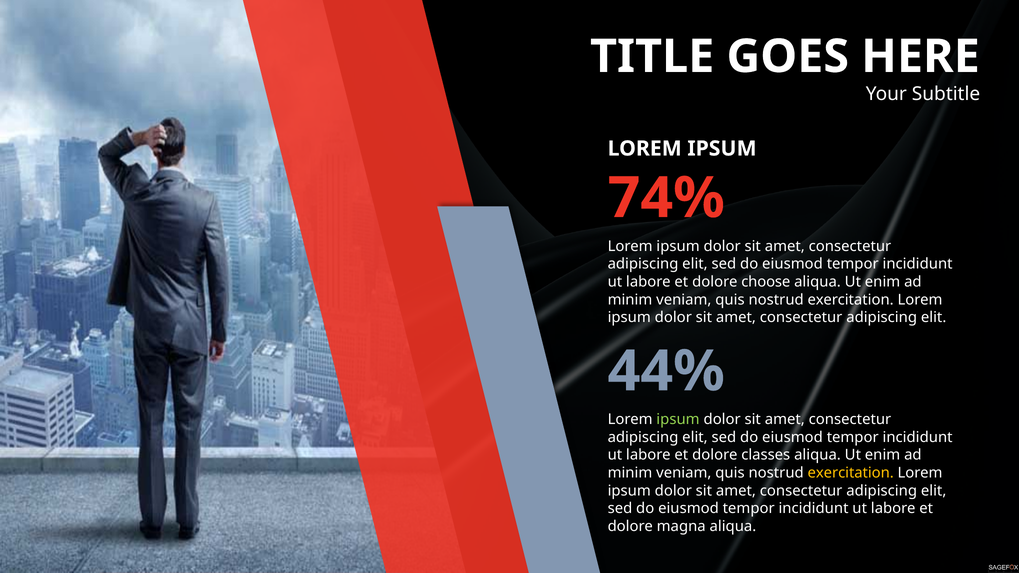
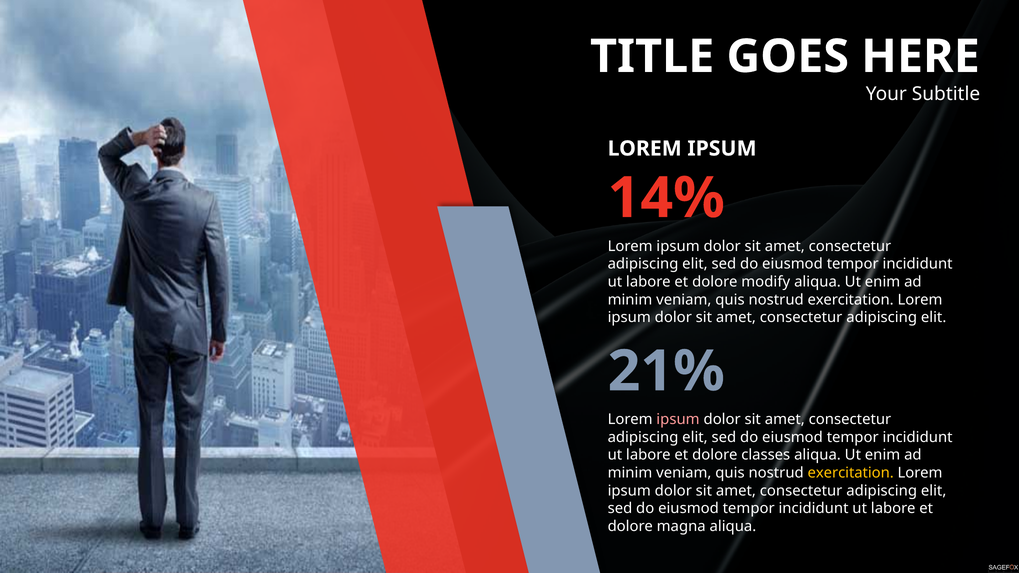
74%: 74% -> 14%
choose: choose -> modify
44%: 44% -> 21%
ipsum at (678, 420) colour: light green -> pink
